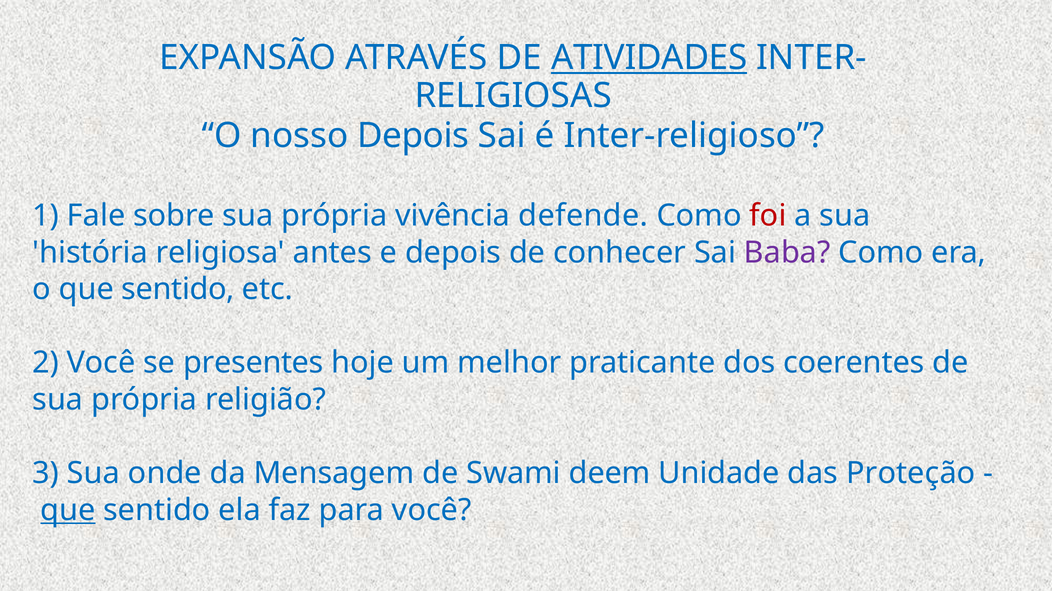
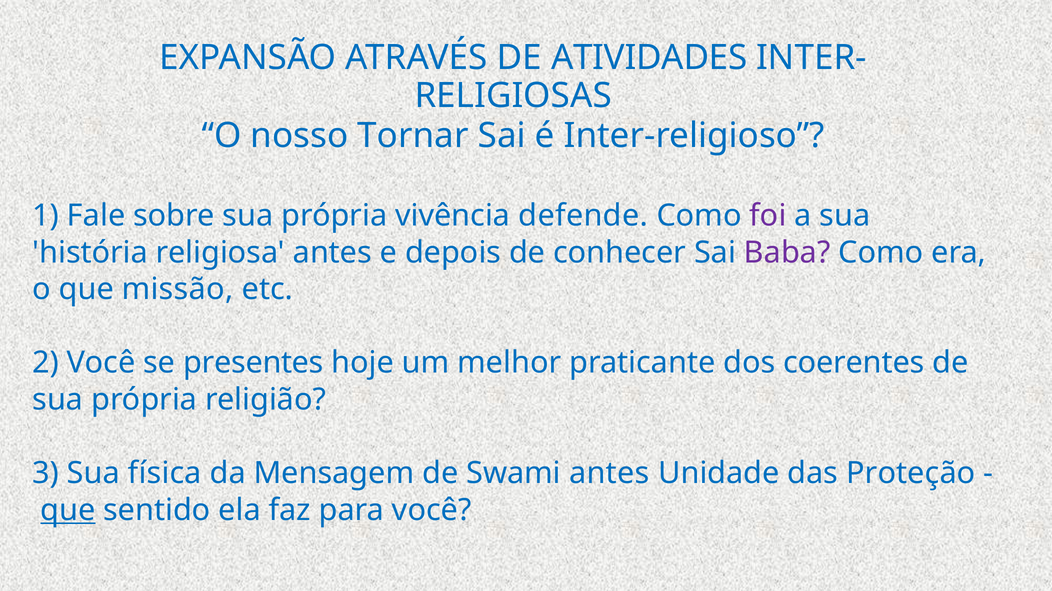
ATIVIDADES underline: present -> none
nosso Depois: Depois -> Tornar
foi colour: red -> purple
o que sentido: sentido -> missão
onde: onde -> física
Swami deem: deem -> antes
